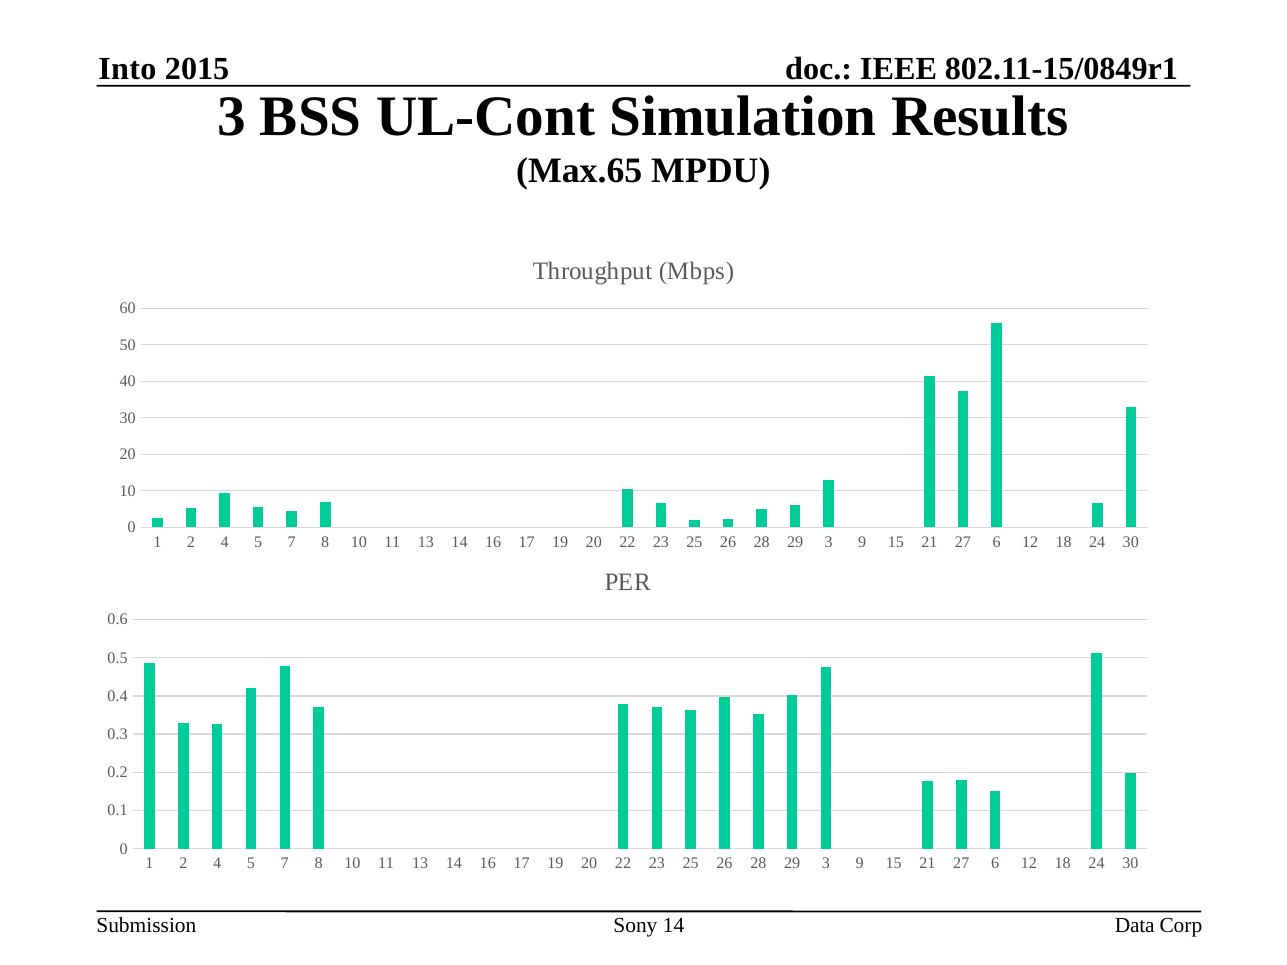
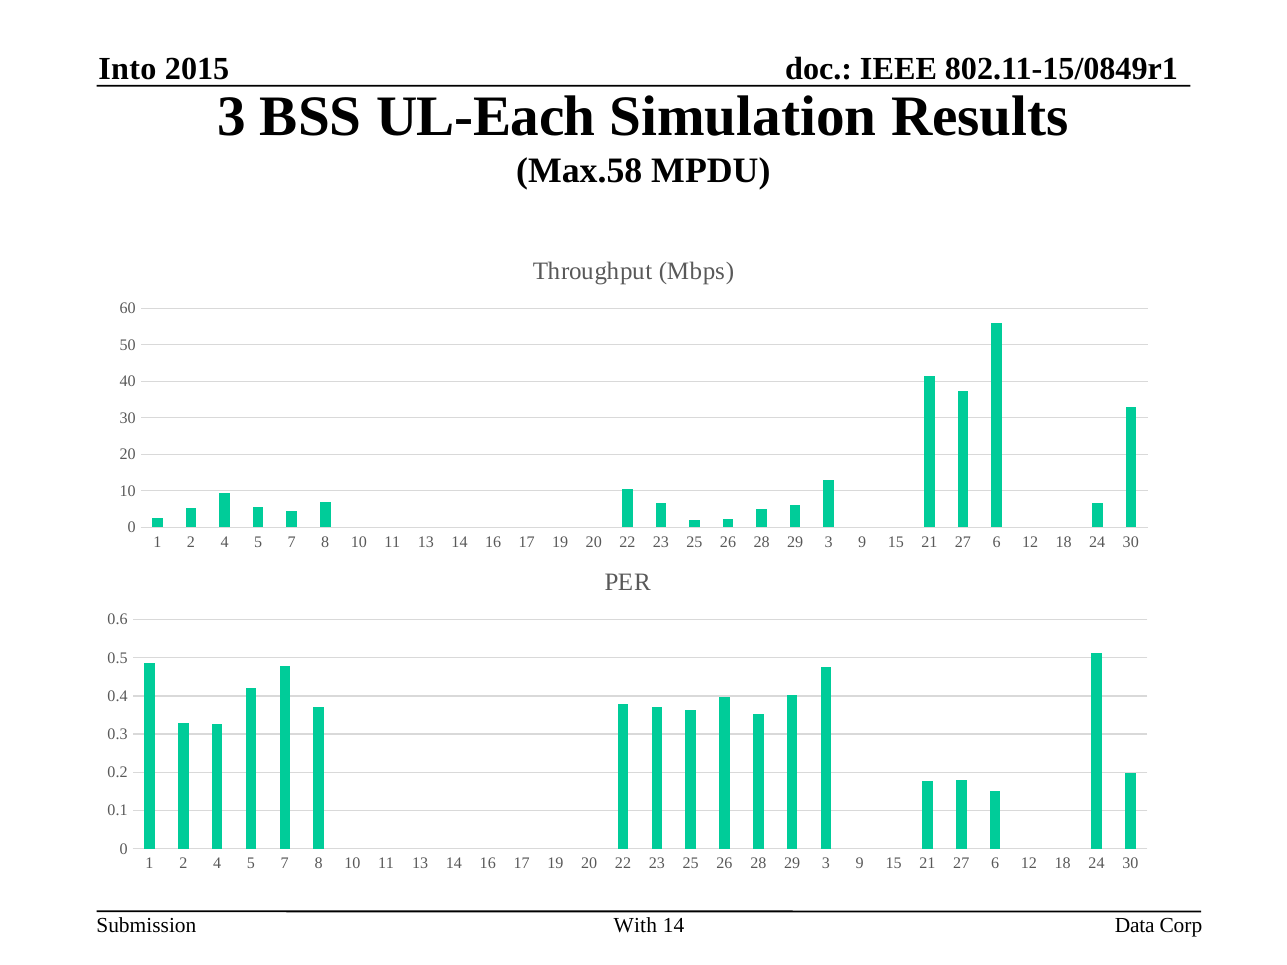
UL-Cont: UL-Cont -> UL-Each
Max.65: Max.65 -> Max.58
Sony: Sony -> With
